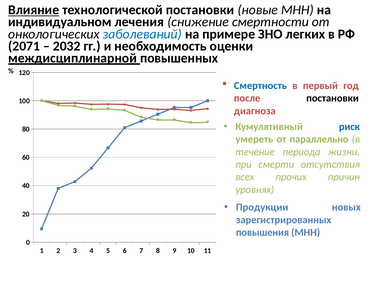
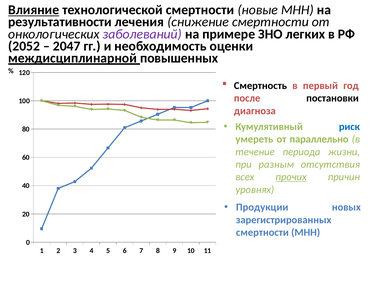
технологической постановки: постановки -> смертности
индивидуальном: индивидуальном -> результативности
заболеваний colour: blue -> purple
2071: 2071 -> 2052
2032: 2032 -> 2047
Смертность colour: blue -> black
смерти: смерти -> разным
прочих underline: none -> present
повышения at (262, 232): повышения -> смертности
